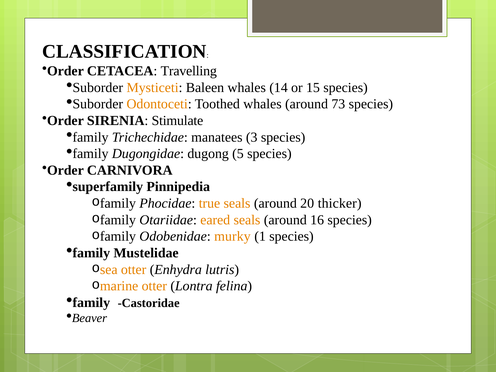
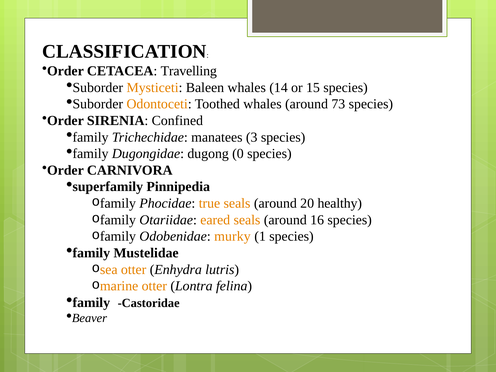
Stimulate: Stimulate -> Confined
5: 5 -> 0
thicker: thicker -> healthy
